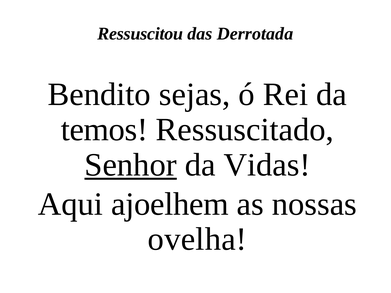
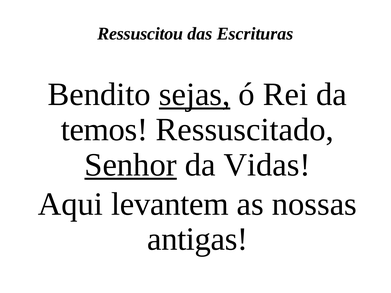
Derrotada: Derrotada -> Escrituras
sejas underline: none -> present
ajoelhem: ajoelhem -> levantem
ovelha: ovelha -> antigas
